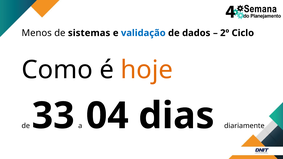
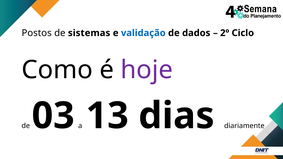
Menos: Menos -> Postos
hoje colour: orange -> purple
33: 33 -> 03
04: 04 -> 13
